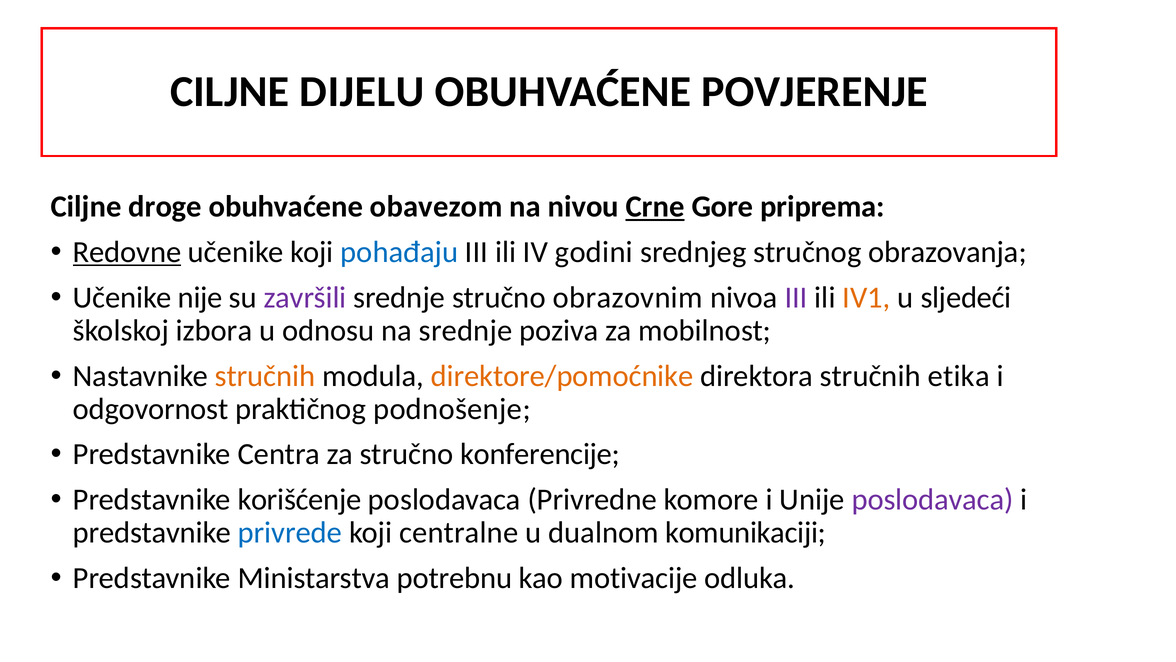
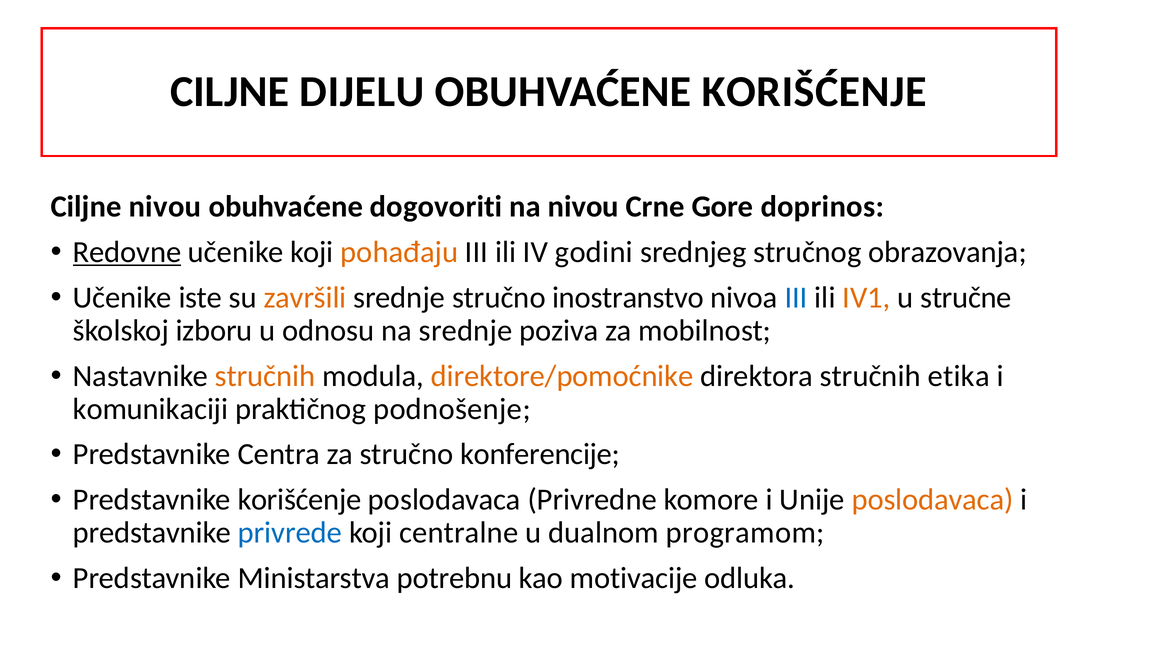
OBUHVAĆENE POVJERENJE: POVJERENJE -> KORIŠĆENJE
Ciljne droge: droge -> nivou
obavezom: obavezom -> dogovoriti
Crne underline: present -> none
priprema: priprema -> doprinos
pohađaju colour: blue -> orange
nije: nije -> iste
završili colour: purple -> orange
obrazovnim: obrazovnim -> inostranstvo
III at (796, 297) colour: purple -> blue
sljedeći: sljedeći -> stručne
izbora: izbora -> izboru
odgovornost: odgovornost -> komunikaciji
poslodavaca at (933, 499) colour: purple -> orange
komunikaciji: komunikaciji -> programom
